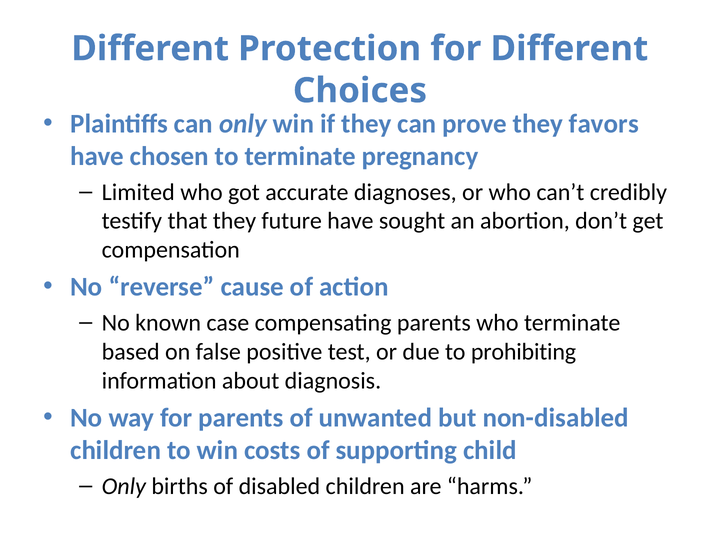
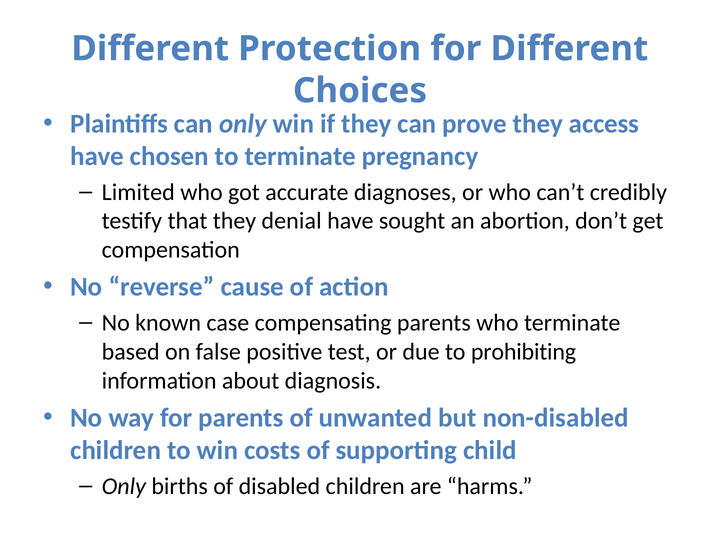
favors: favors -> access
future: future -> denial
